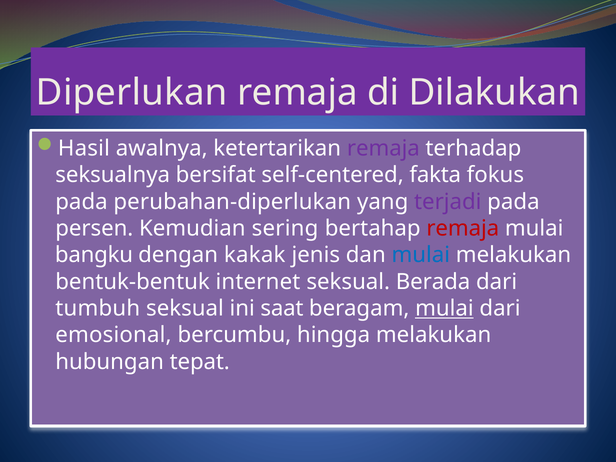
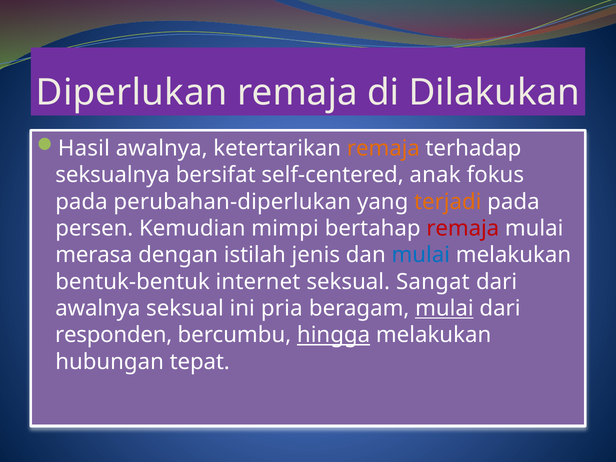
remaja at (383, 148) colour: purple -> orange
fakta: fakta -> anak
terjadi colour: purple -> orange
sering: sering -> mimpi
bangku: bangku -> merasa
kakak: kakak -> istilah
Berada: Berada -> Sangat
tumbuh at (98, 308): tumbuh -> awalnya
saat: saat -> pria
emosional: emosional -> responden
hingga underline: none -> present
